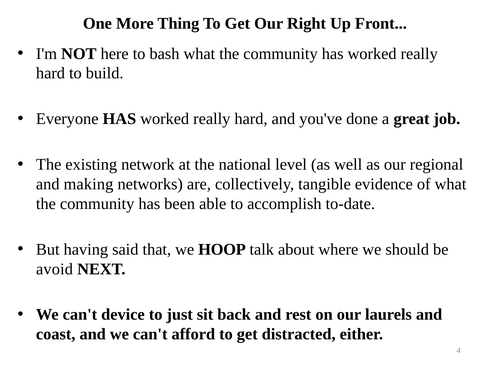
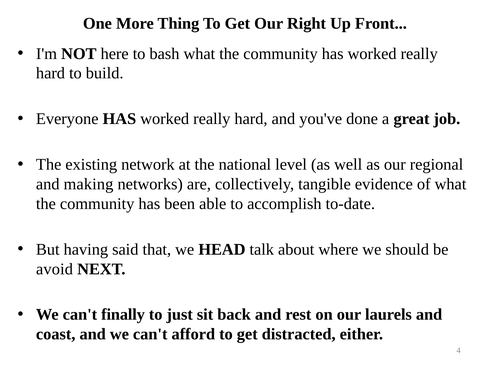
HOOP: HOOP -> HEAD
device: device -> finally
